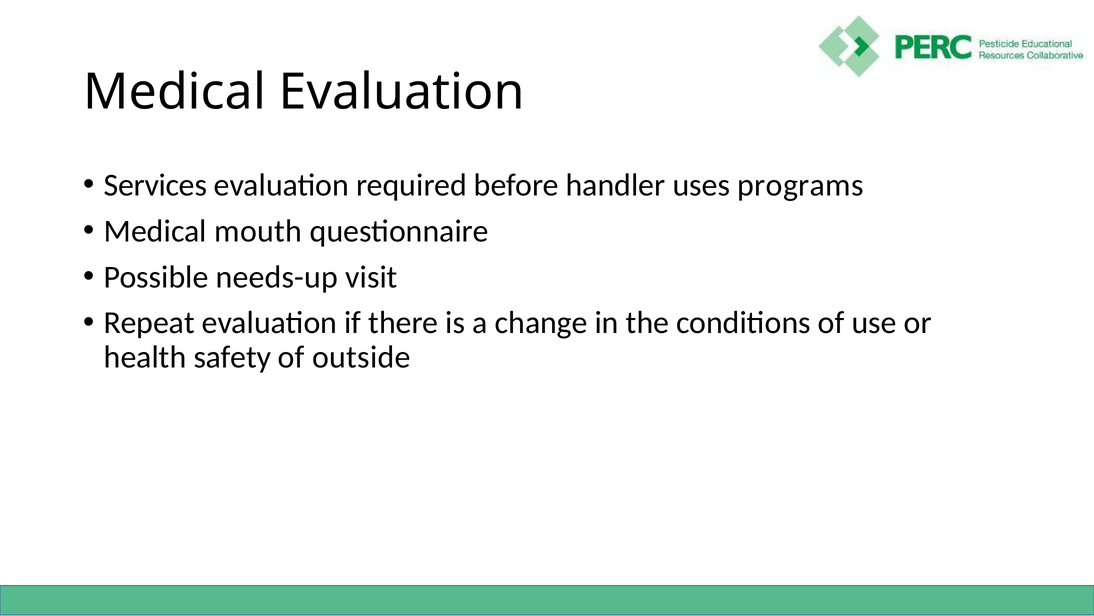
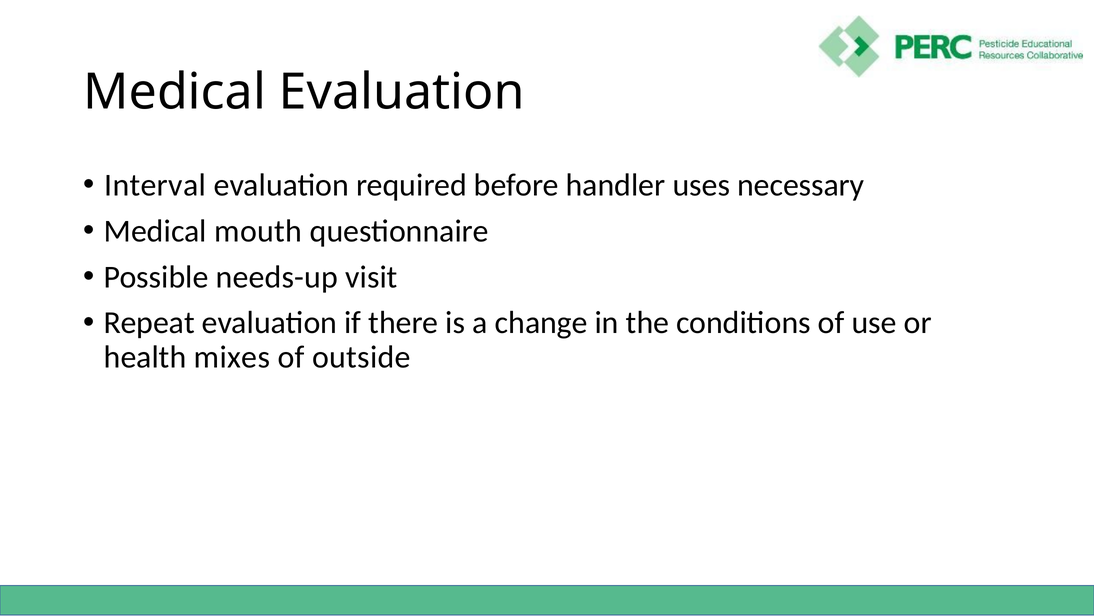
Services: Services -> Interval
programs: programs -> necessary
safety: safety -> mixes
